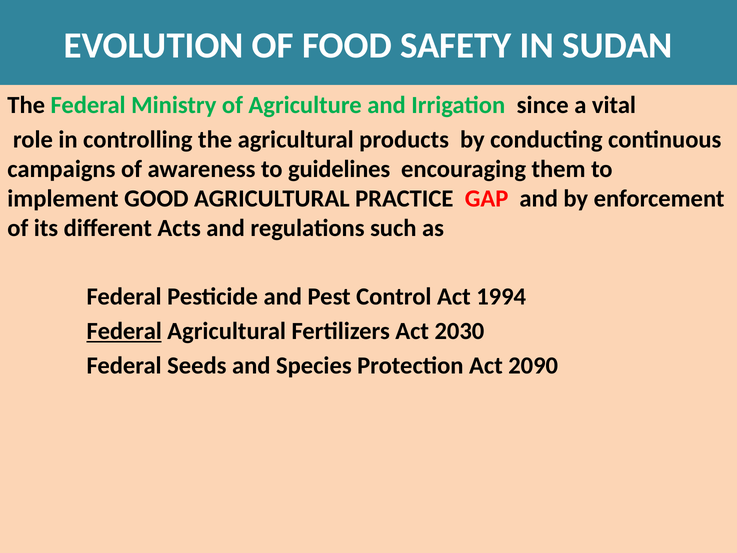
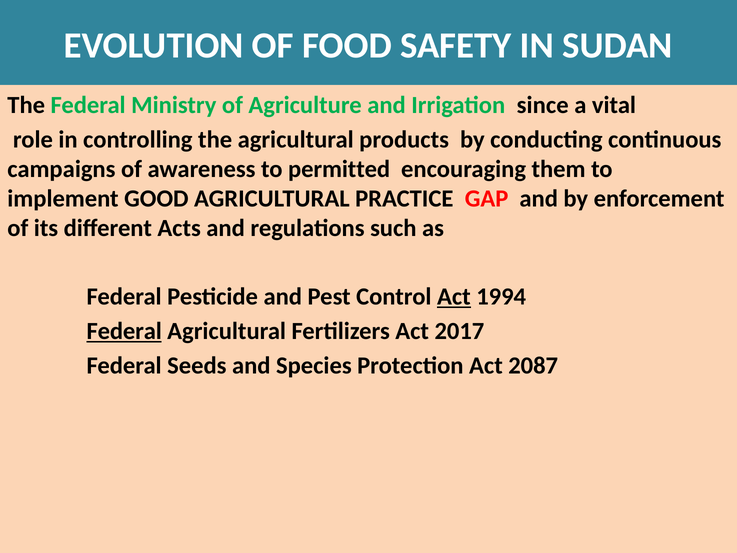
guidelines: guidelines -> permitted
Act at (454, 297) underline: none -> present
2030: 2030 -> 2017
2090: 2090 -> 2087
